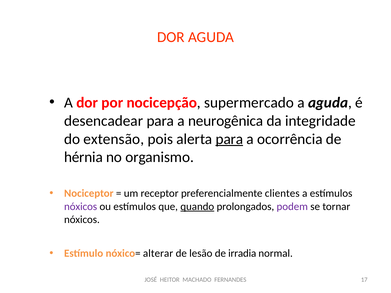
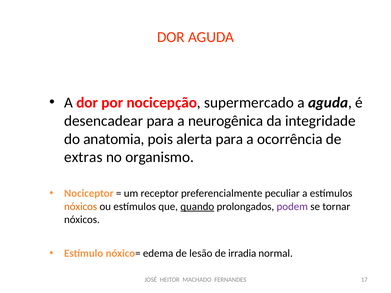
extensão: extensão -> anatomia
para at (229, 139) underline: present -> none
hérnia: hérnia -> extras
clientes: clientes -> peculiar
nóxicos at (81, 207) colour: purple -> orange
alterar: alterar -> edema
